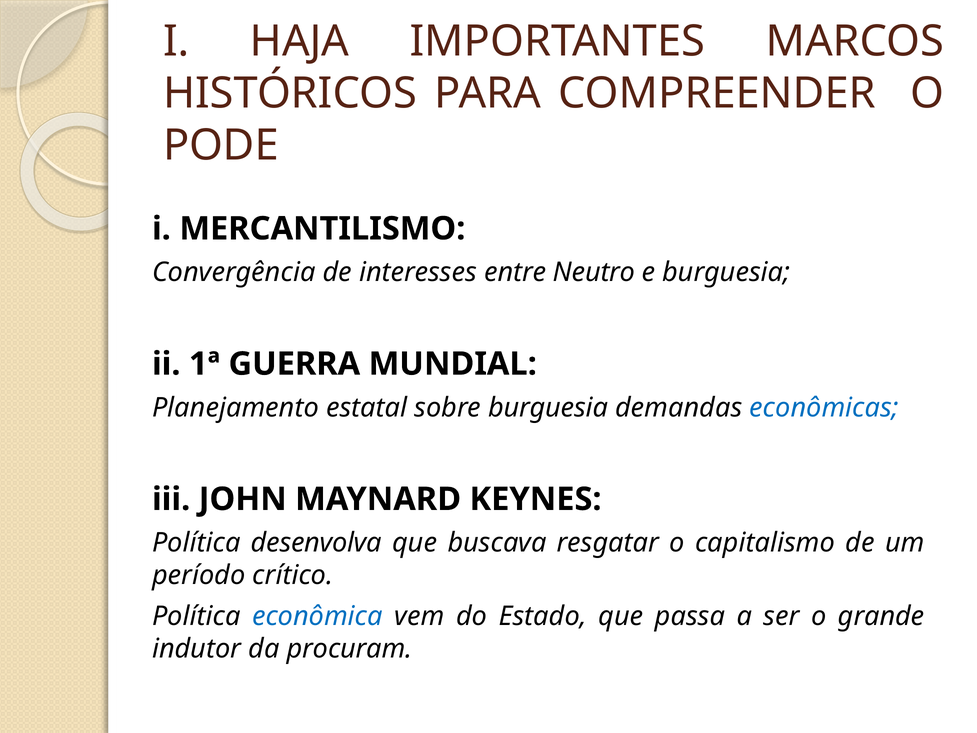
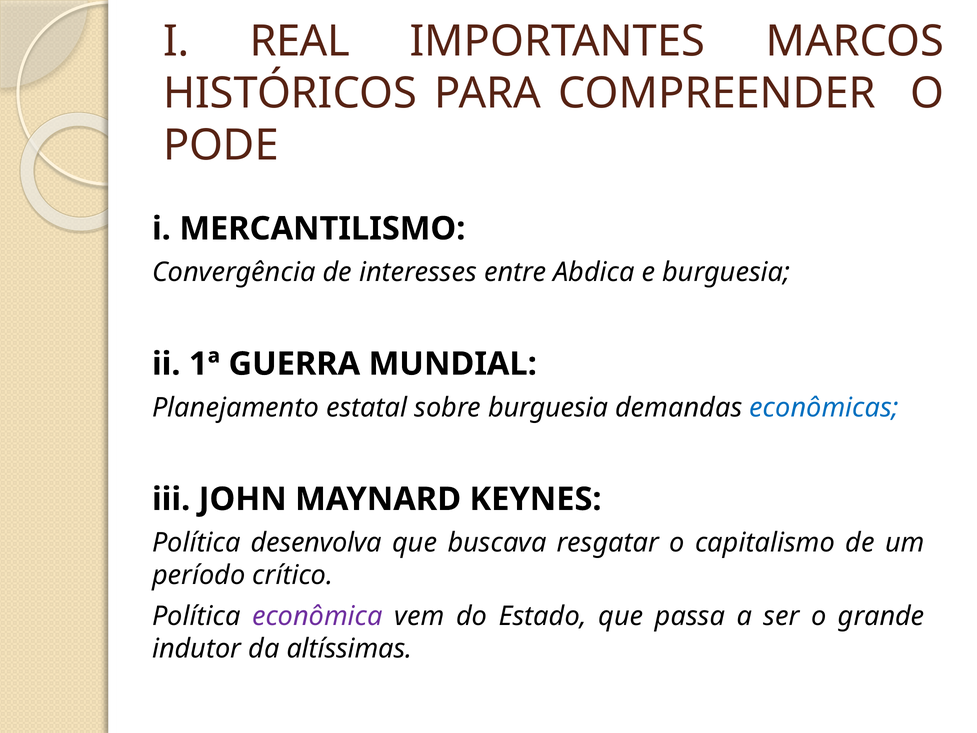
HAJA: HAJA -> REAL
Neutro: Neutro -> Abdica
econômica colour: blue -> purple
procuram: procuram -> altíssimas
